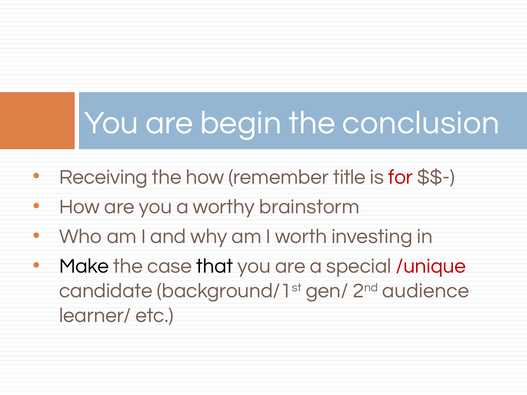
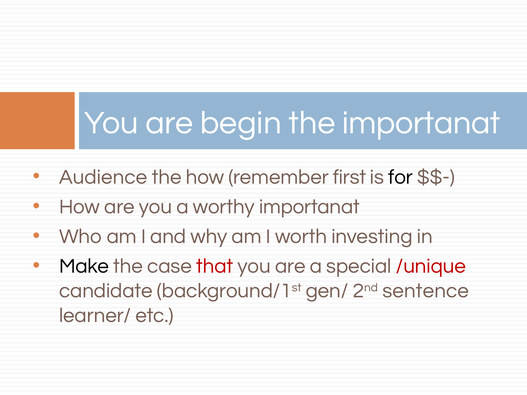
the conclusion: conclusion -> importanat
Receiving: Receiving -> Audience
title: title -> first
for colour: red -> black
worthy brainstorm: brainstorm -> importanat
that colour: black -> red
audience: audience -> sentence
